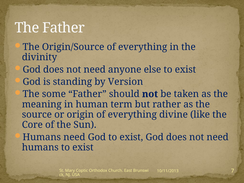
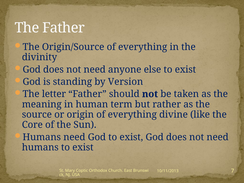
some: some -> letter
